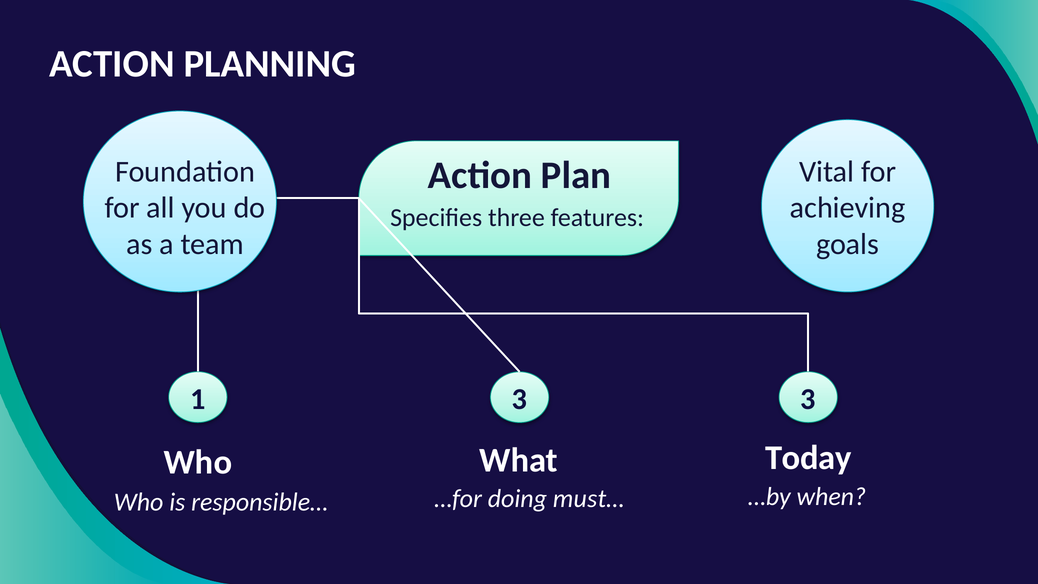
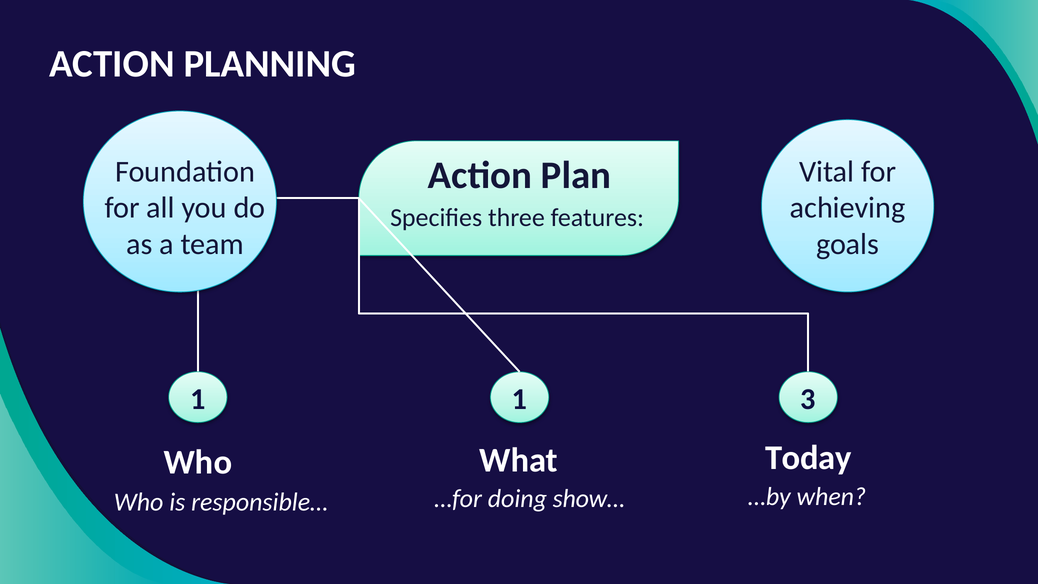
1 3: 3 -> 1
must…: must… -> show…
